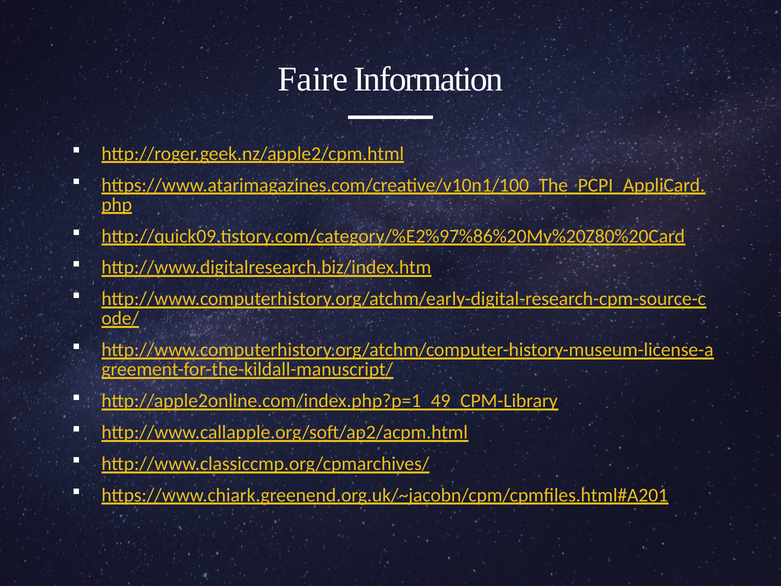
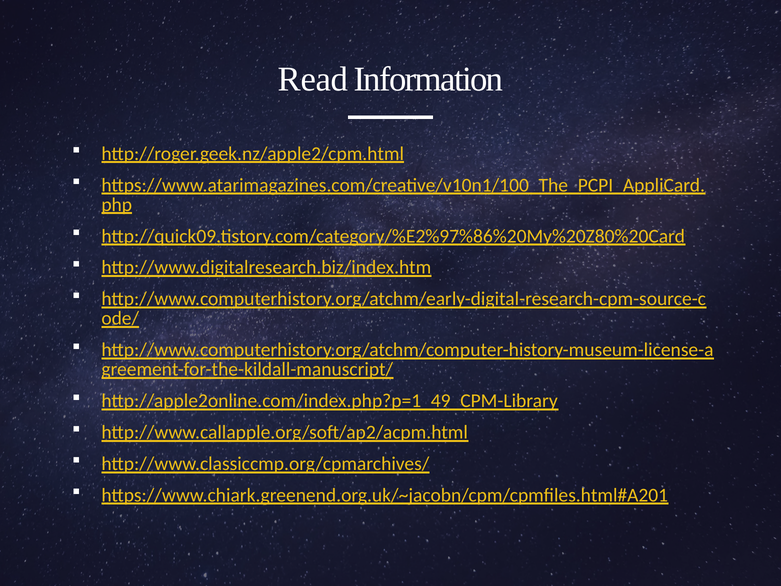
Faire: Faire -> Read
